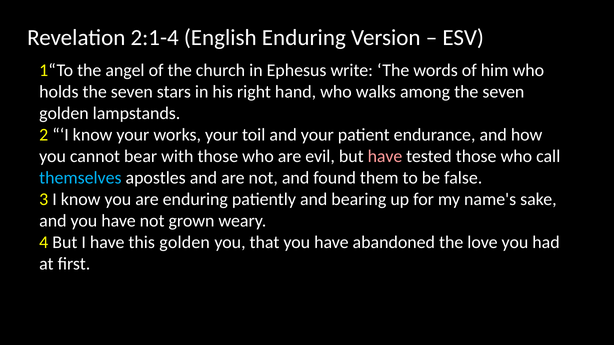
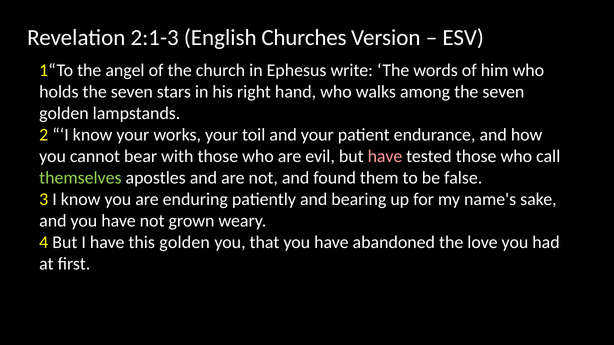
2:1-4: 2:1-4 -> 2:1-3
English Enduring: Enduring -> Churches
themselves colour: light blue -> light green
